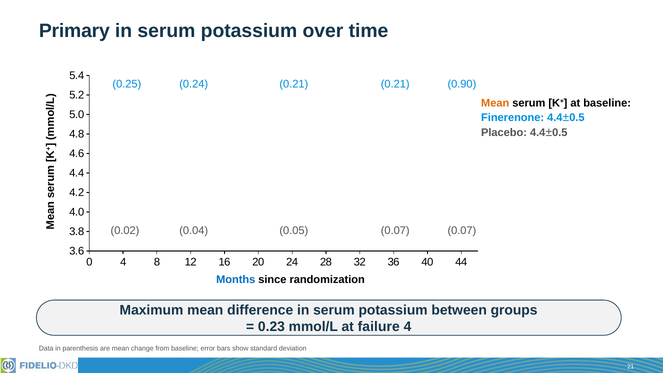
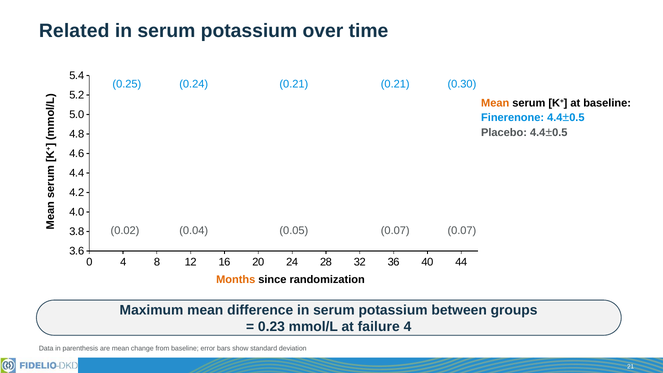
Primary: Primary -> Related
0.90: 0.90 -> 0.30
Months colour: blue -> orange
